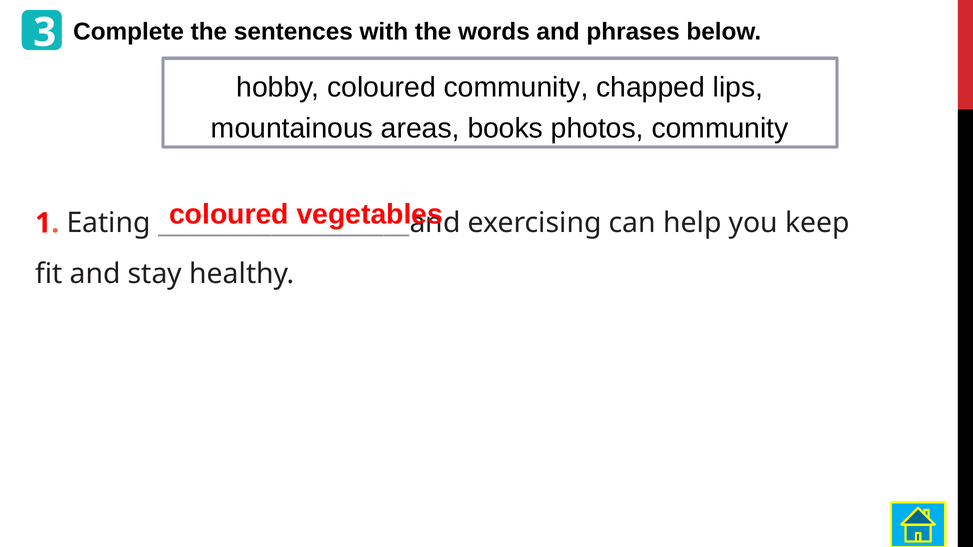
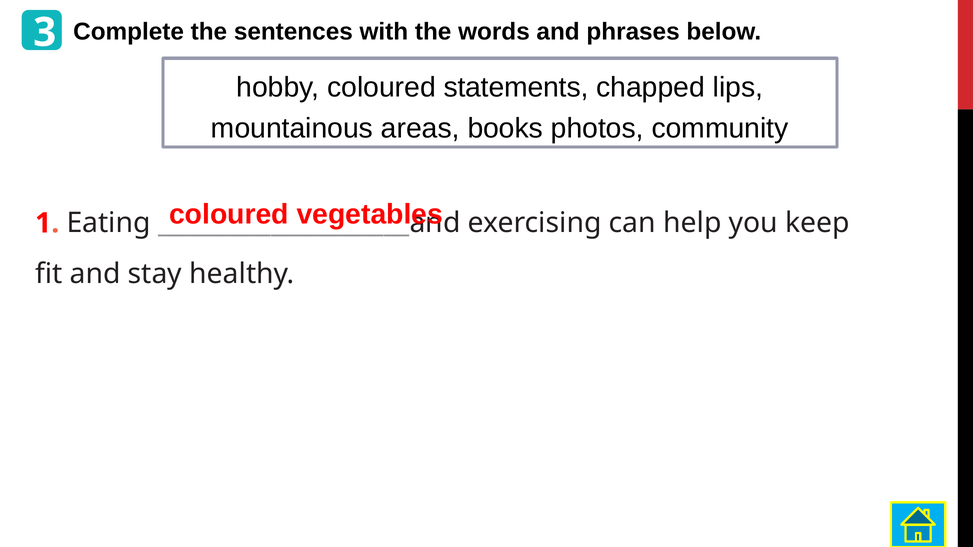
coloured community: community -> statements
